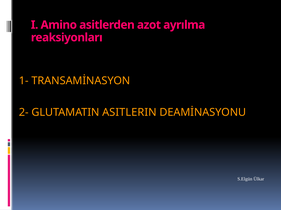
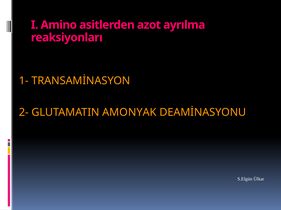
ASITLERIN: ASITLERIN -> AMONYAK
